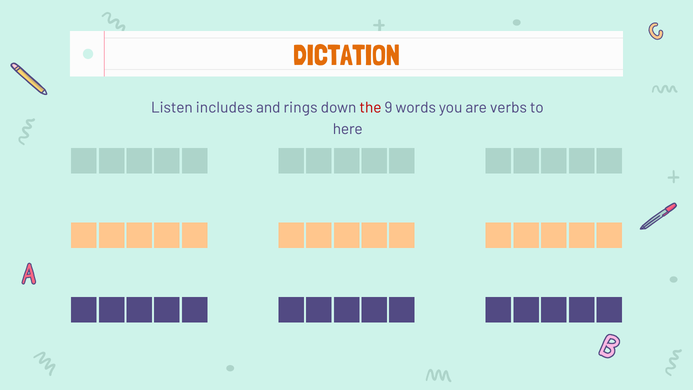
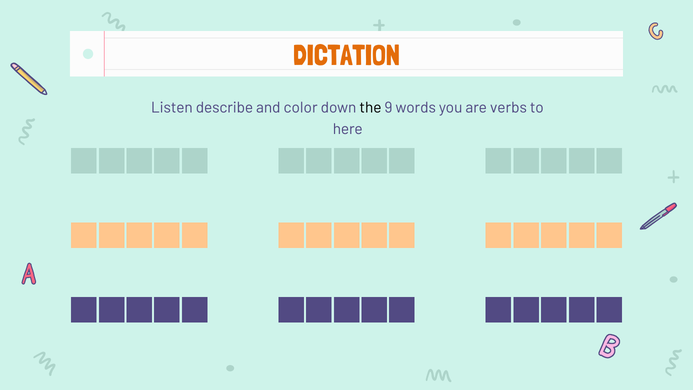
includes: includes -> describe
rings: rings -> color
the colour: red -> black
